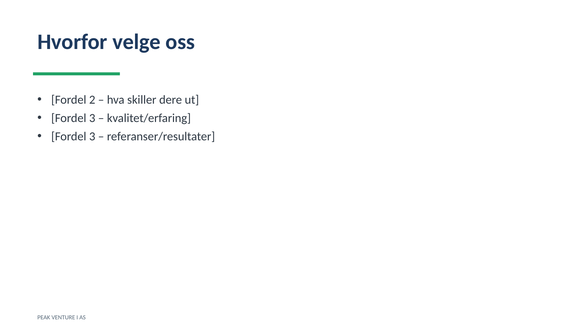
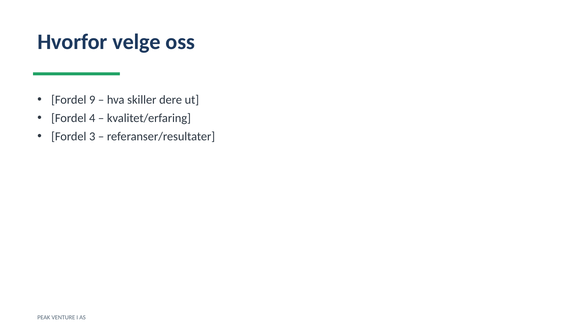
2: 2 -> 9
3 at (92, 118): 3 -> 4
